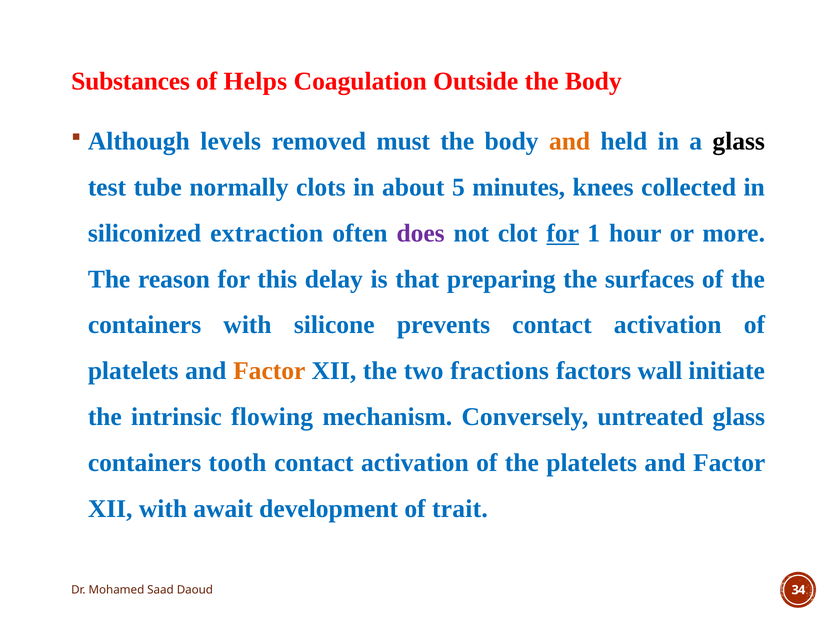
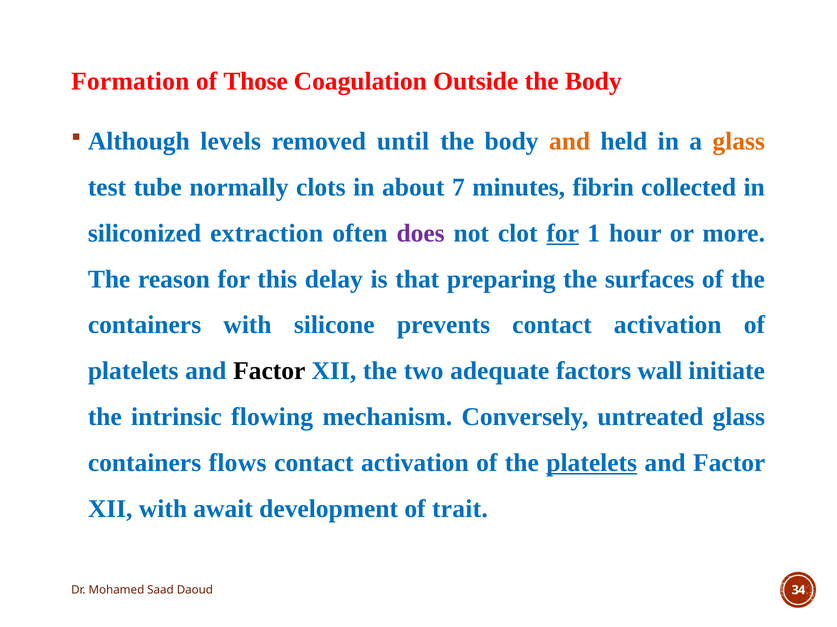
Substances: Substances -> Formation
Helps: Helps -> Those
must: must -> until
glass at (739, 142) colour: black -> orange
5: 5 -> 7
knees: knees -> fibrin
Factor at (269, 371) colour: orange -> black
fractions: fractions -> adequate
tooth: tooth -> flows
platelets at (592, 463) underline: none -> present
